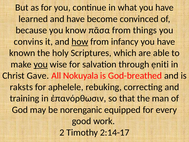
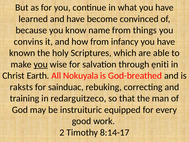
πᾶσα: πᾶσα -> name
how underline: present -> none
Gave: Gave -> Earth
aphelele: aphelele -> sainduac
ἐπανόρθωσιν: ἐπανόρθωσιν -> redarguitzeco
norenganic: norenganic -> instruituric
2:14-17: 2:14-17 -> 8:14-17
